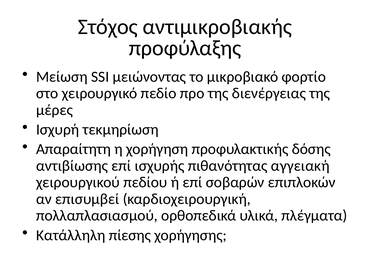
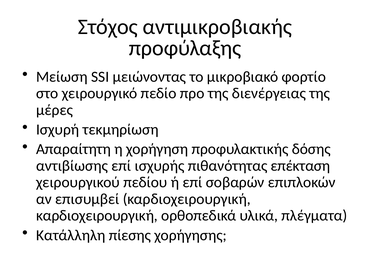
αγγειακή: αγγειακή -> επέκταση
πολλαπλασιασμού at (97, 216): πολλαπλασιασμού -> καρδιοχειρουργική
